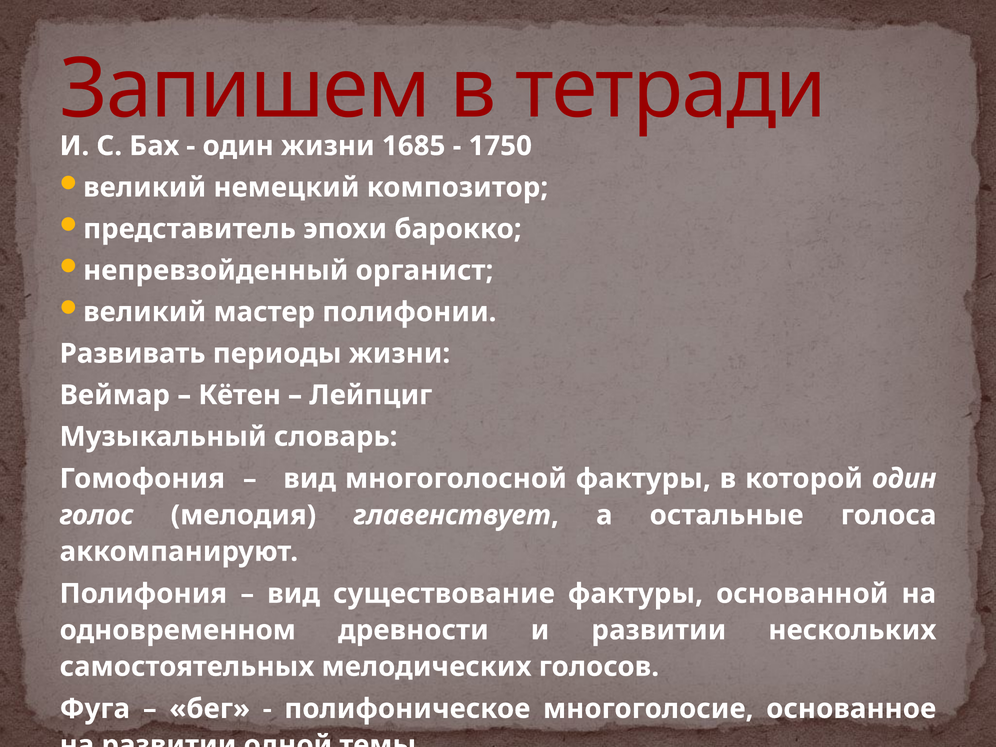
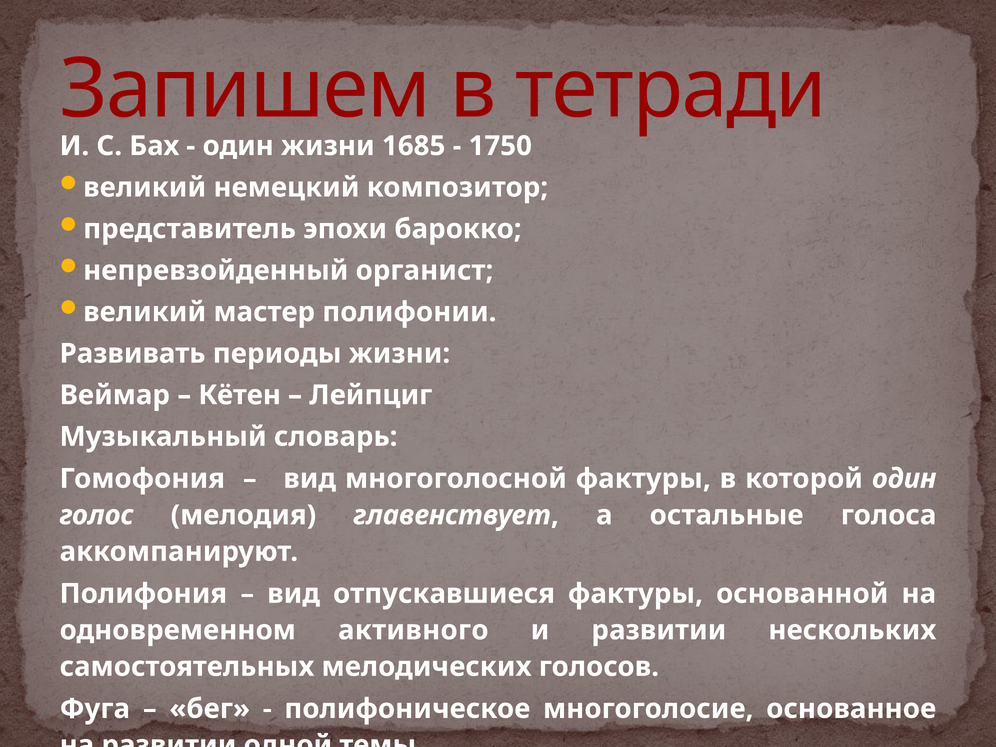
существование: существование -> отпускавшиеся
древности: древности -> активного
